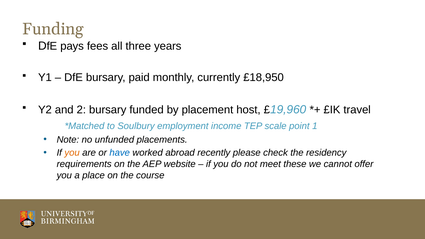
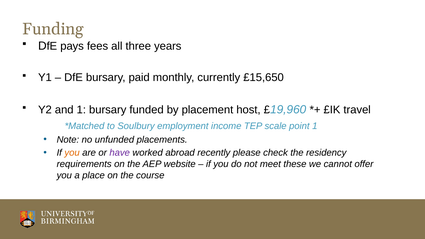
£18,950: £18,950 -> £15,650
and 2: 2 -> 1
have colour: blue -> purple
